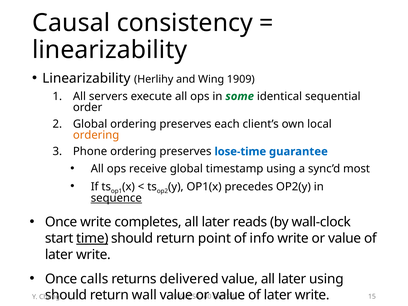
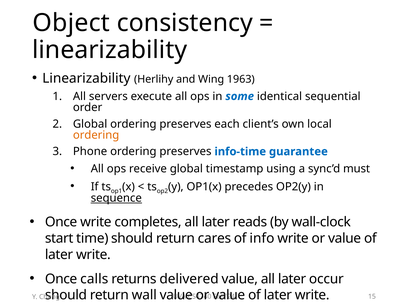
Causal: Causal -> Object
1909: 1909 -> 1963
some colour: green -> blue
lose-time: lose-time -> info-time
most: most -> must
time underline: present -> none
point: point -> cares
later using: using -> occur
